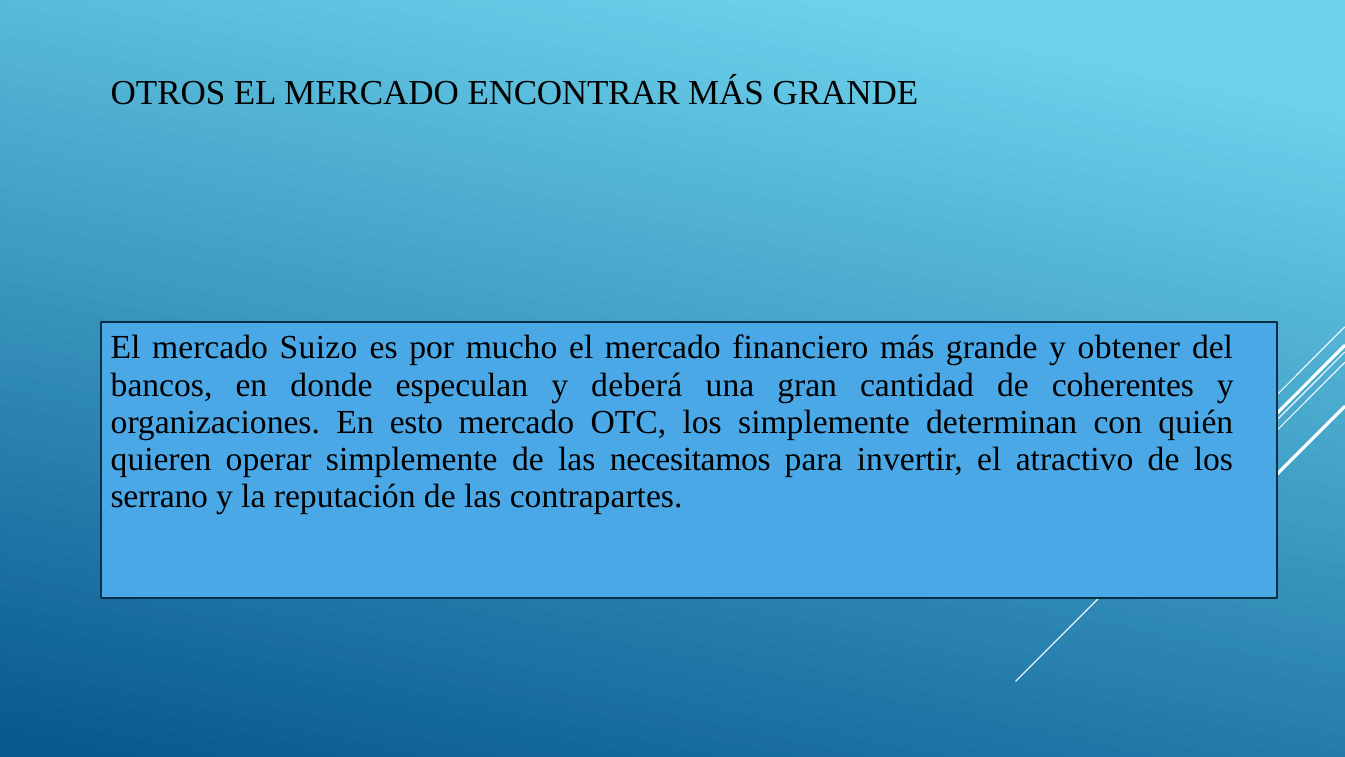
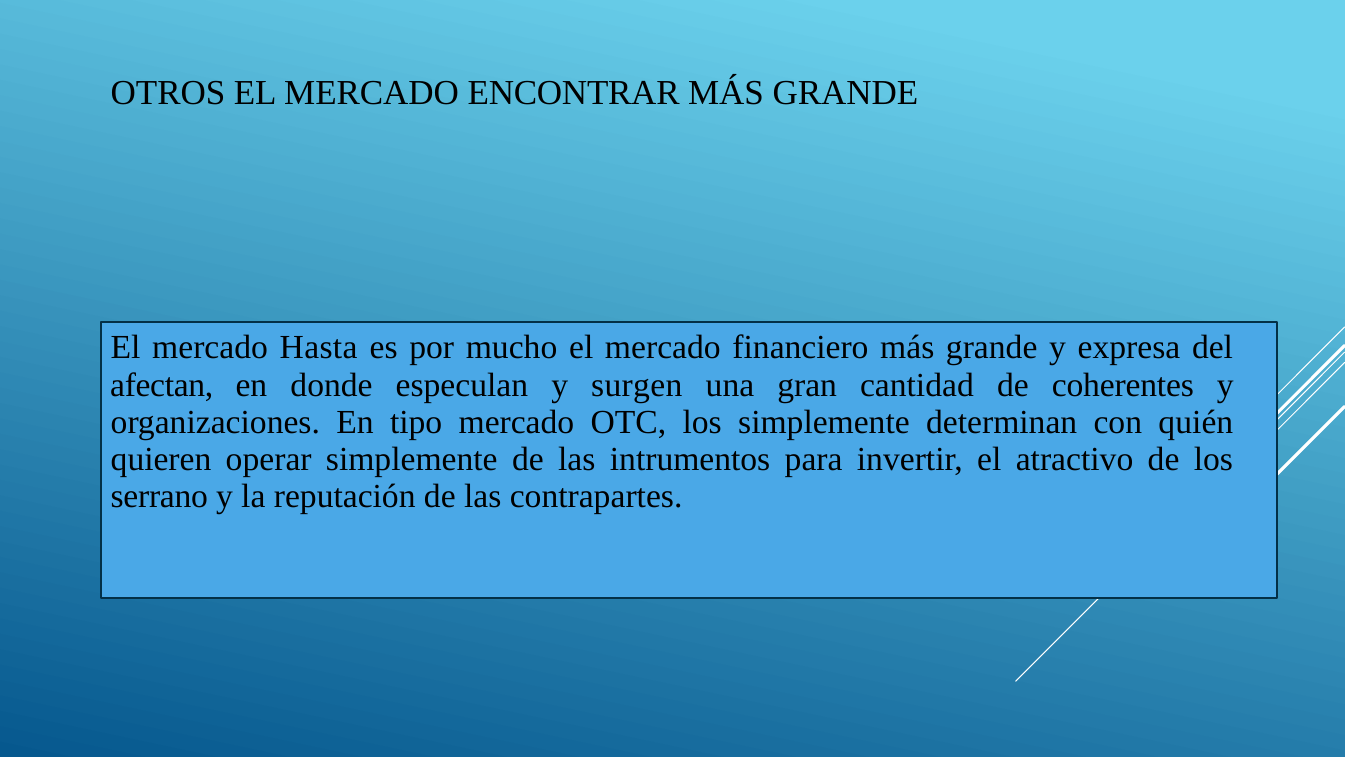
Suizo: Suizo -> Hasta
obtener: obtener -> expresa
bancos: bancos -> afectan
deberá: deberá -> surgen
esto: esto -> tipo
necesitamos: necesitamos -> intrumentos
